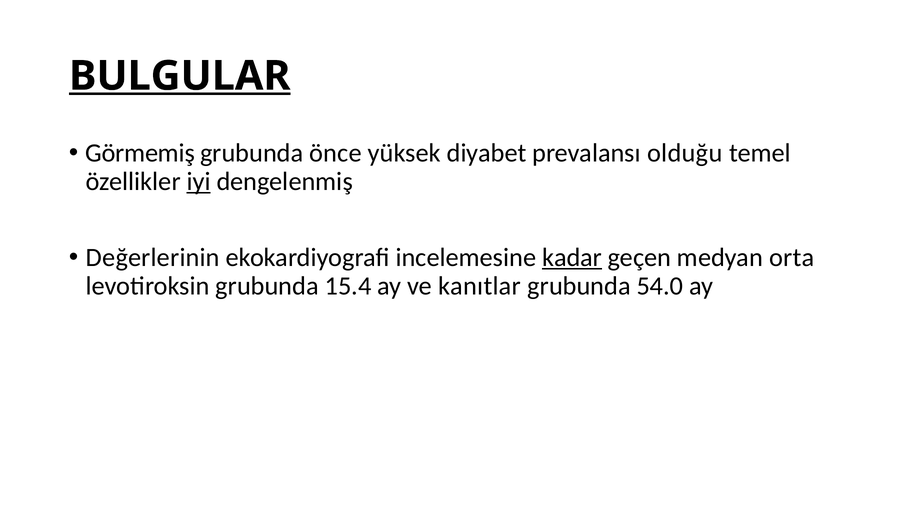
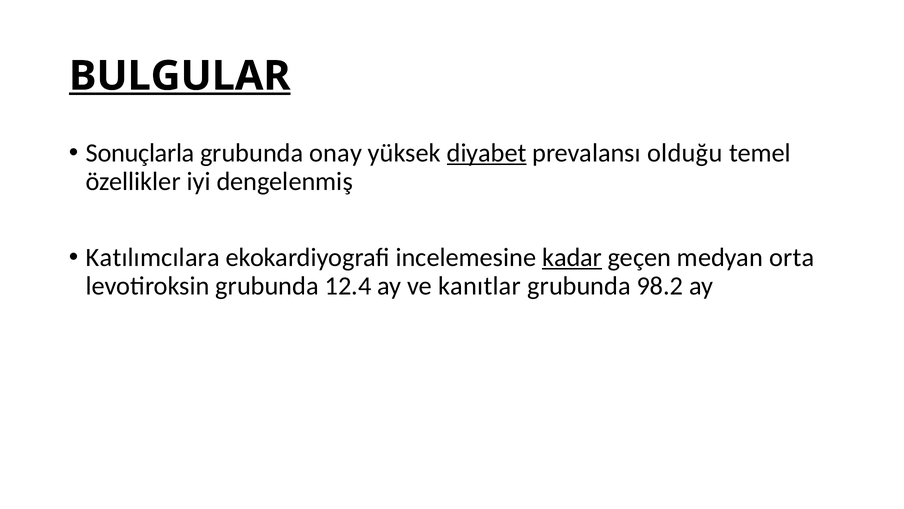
Görmemiş: Görmemiş -> Sonuçlarla
önce: önce -> onay
diyabet underline: none -> present
iyi underline: present -> none
Değerlerinin: Değerlerinin -> Katılımcılara
15.4: 15.4 -> 12.4
54.0: 54.0 -> 98.2
